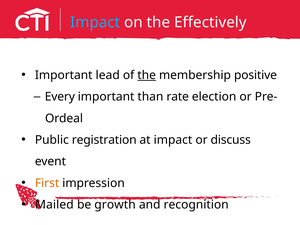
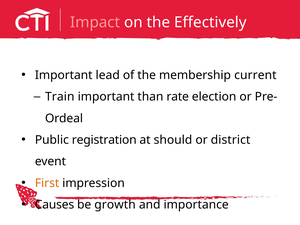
Impact at (95, 22) colour: light blue -> pink
the at (147, 75) underline: present -> none
positive: positive -> current
Every: Every -> Train
at impact: impact -> should
discuss: discuss -> district
Mailed: Mailed -> Causes
recognition: recognition -> importance
